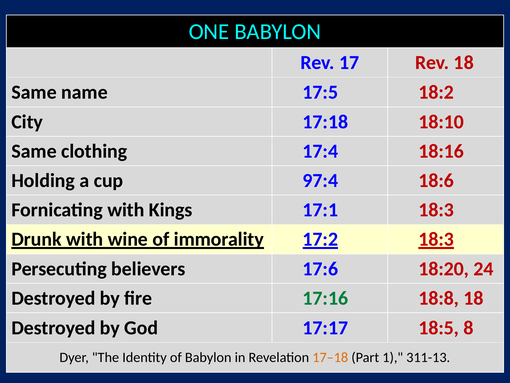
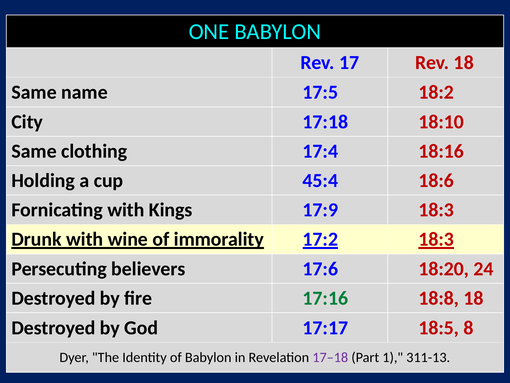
97:4: 97:4 -> 45:4
17:1: 17:1 -> 17:9
17–18 colour: orange -> purple
